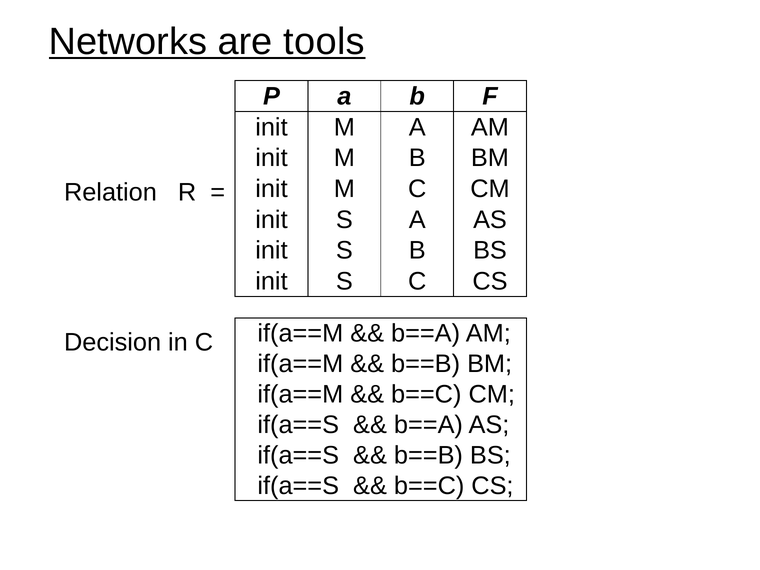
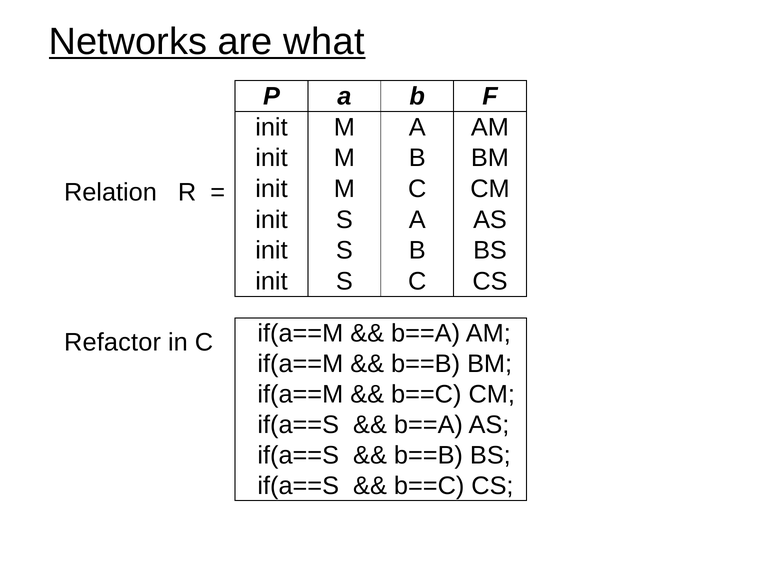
tools: tools -> what
Decision: Decision -> Refactor
